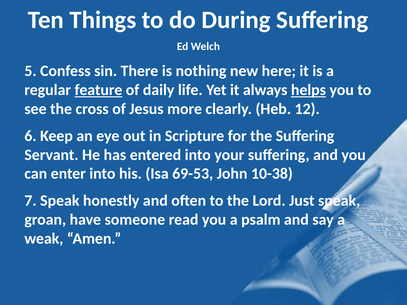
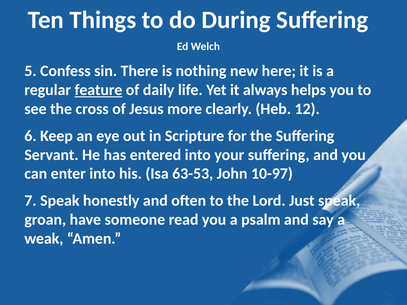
helps underline: present -> none
69-53: 69-53 -> 63-53
10-38: 10-38 -> 10-97
